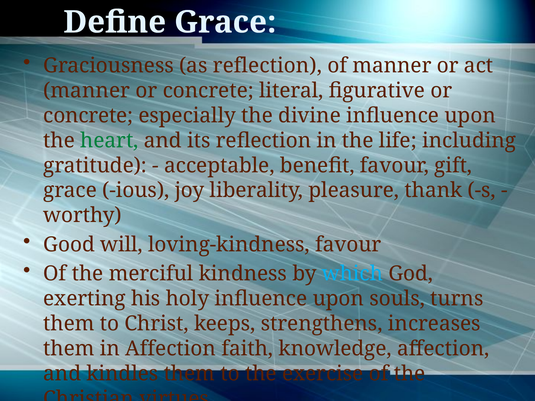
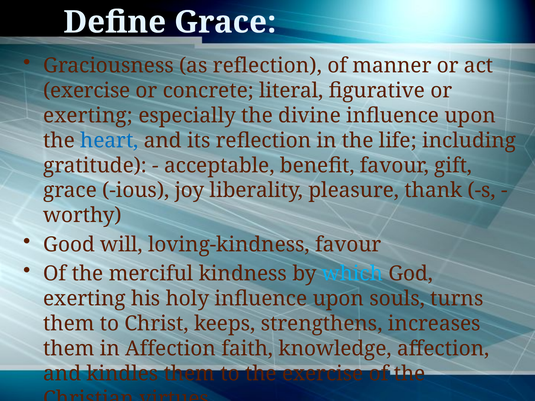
manner at (87, 91): manner -> exercise
concrete at (88, 116): concrete -> exerting
heart colour: green -> blue
